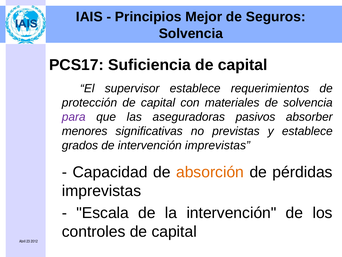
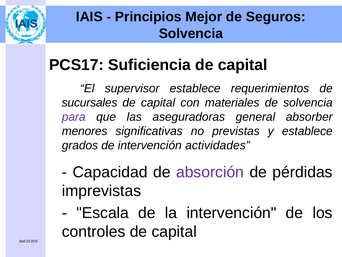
protección: protección -> sucursales
pasivos: pasivos -> general
intervención imprevistas: imprevistas -> actividades
absorción colour: orange -> purple
